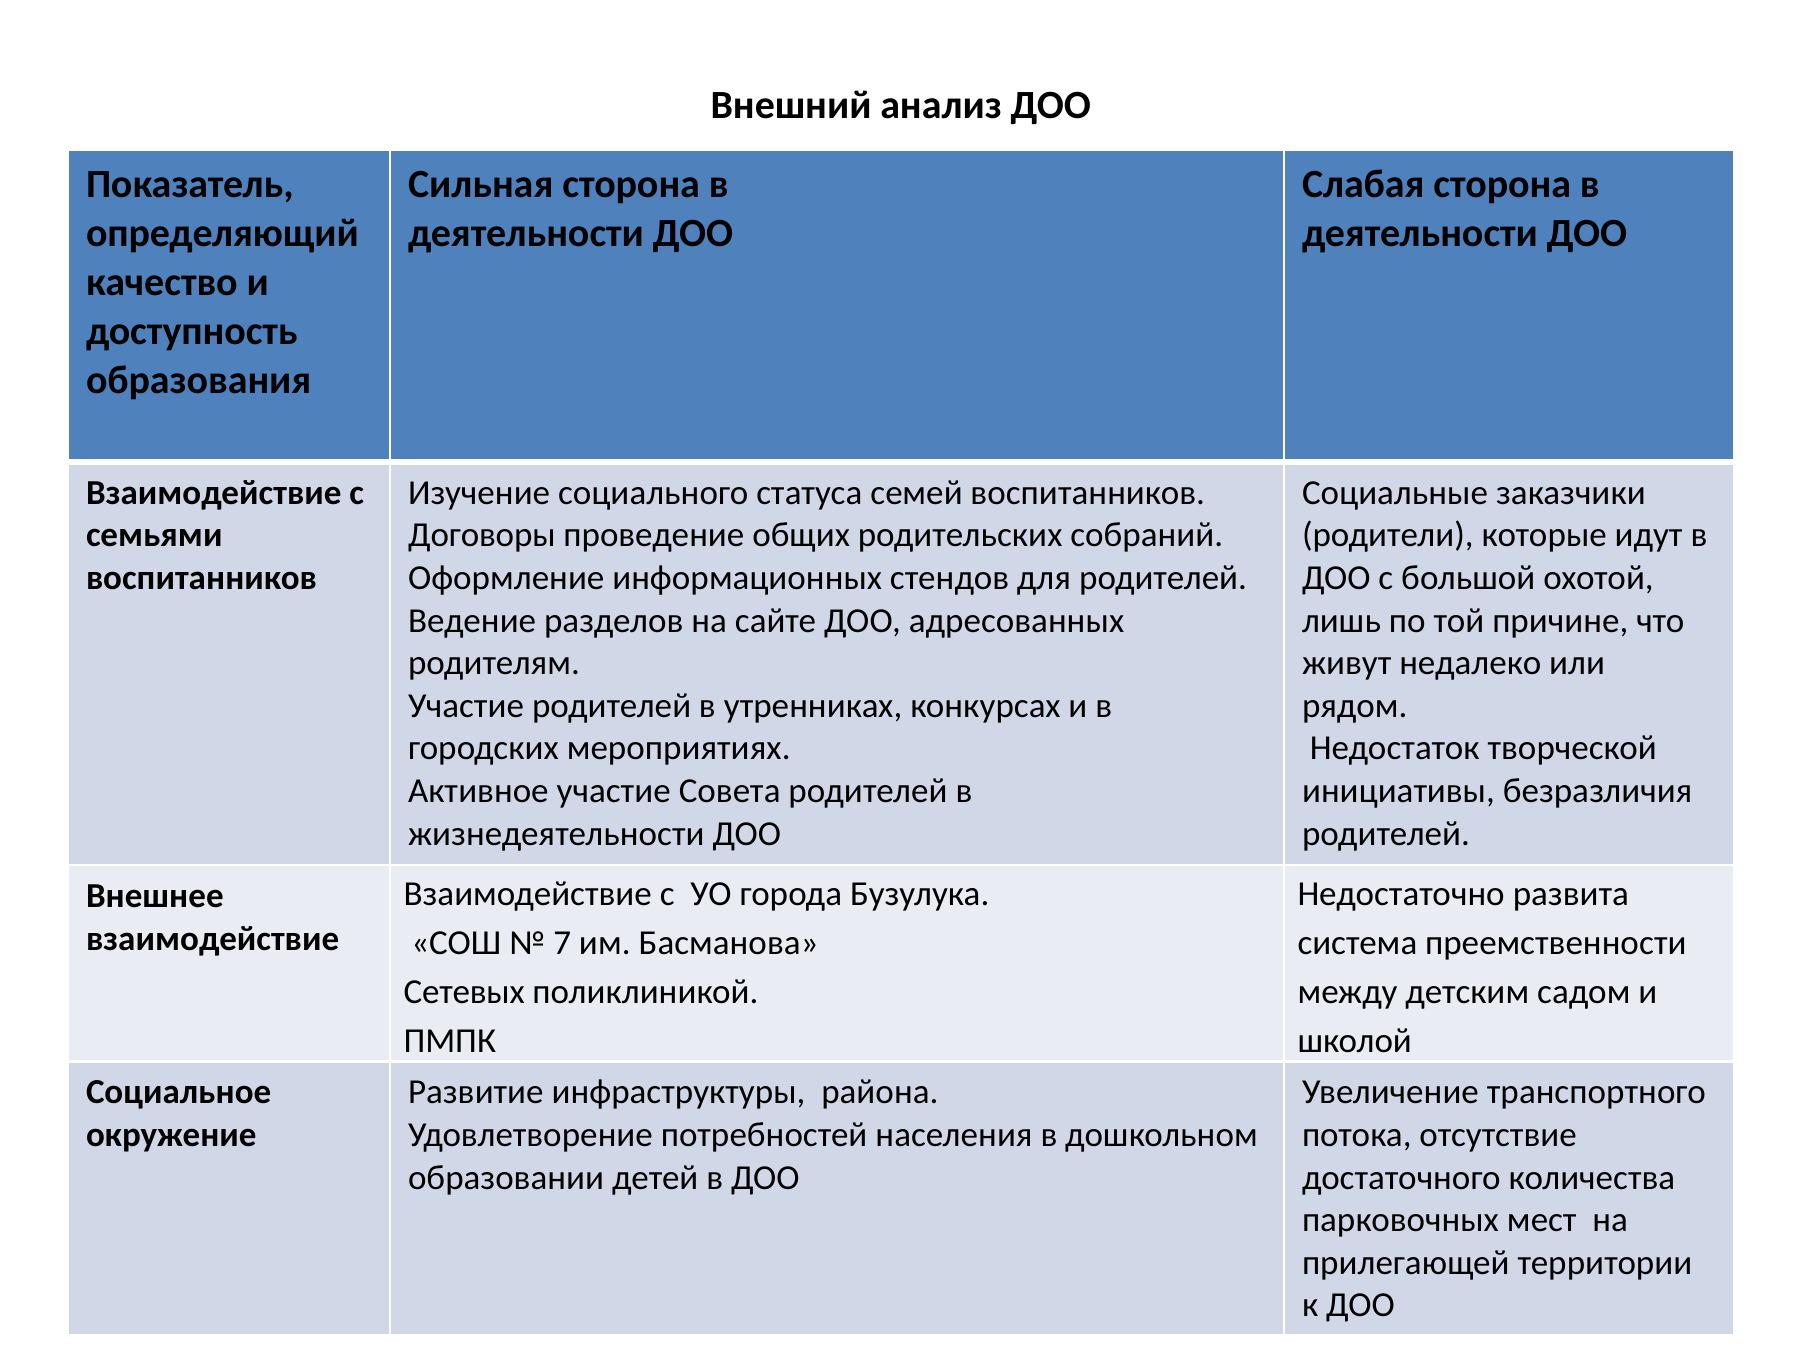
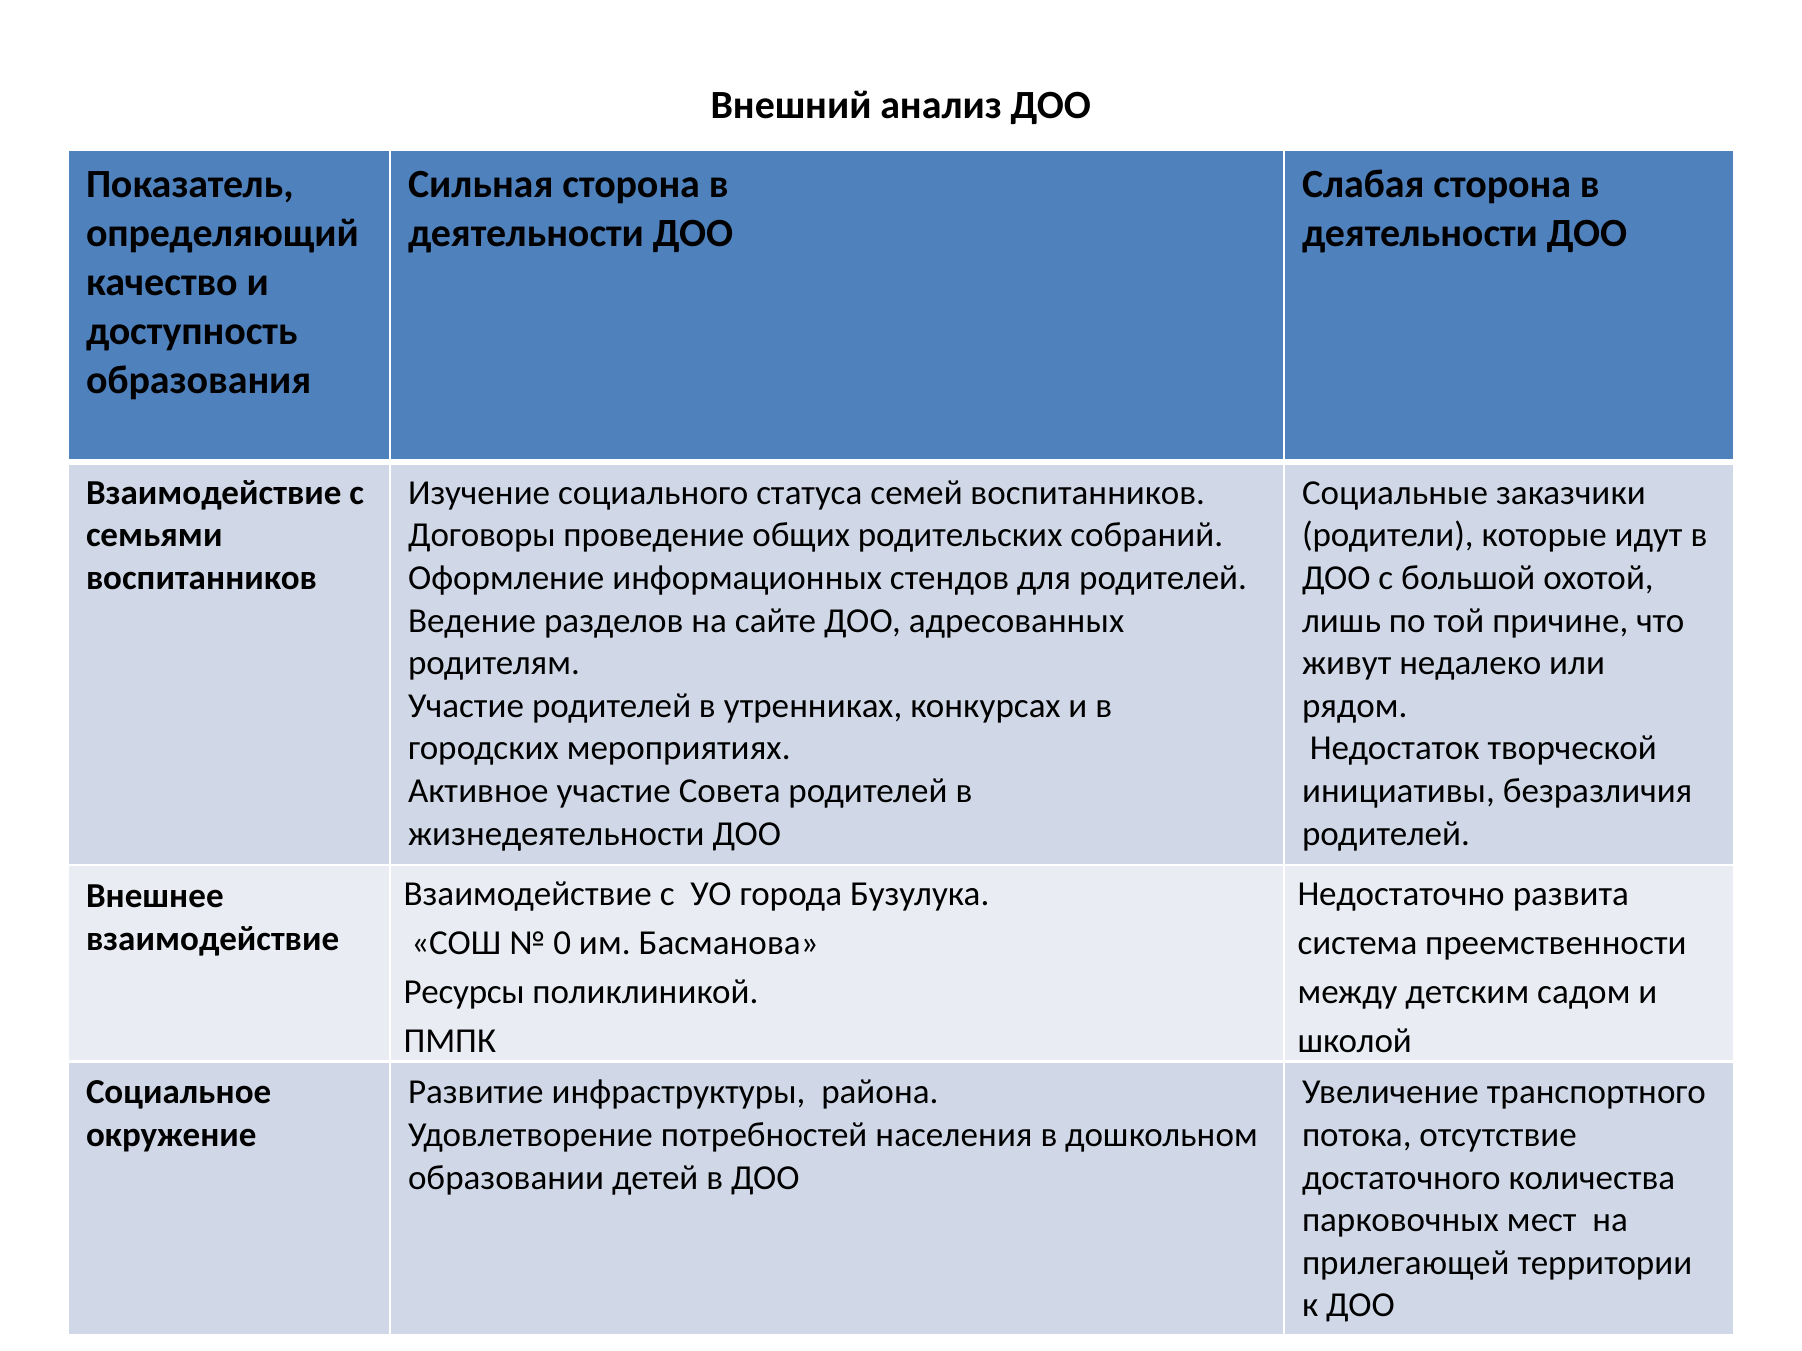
7: 7 -> 0
Сетевых: Сетевых -> Ресурсы
